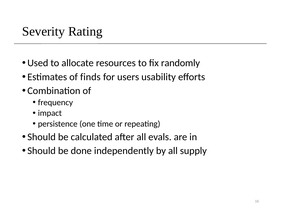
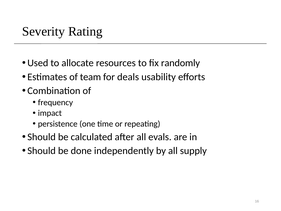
finds: finds -> team
users: users -> deals
